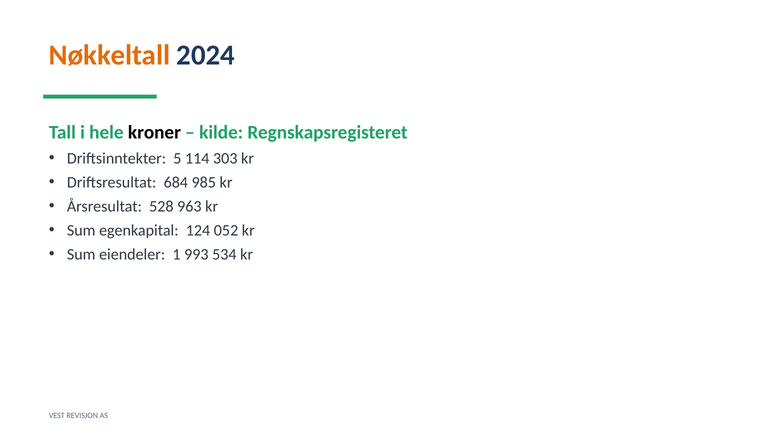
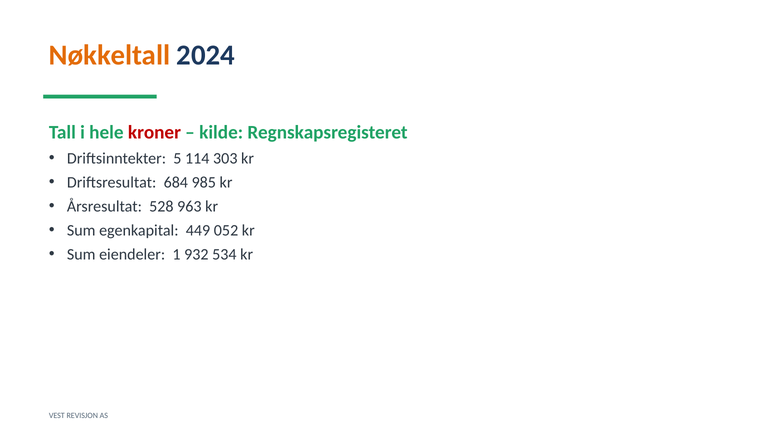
kroner colour: black -> red
124: 124 -> 449
993: 993 -> 932
